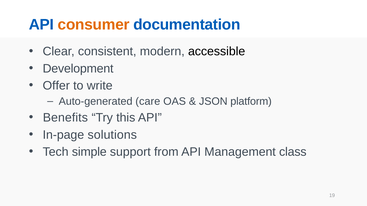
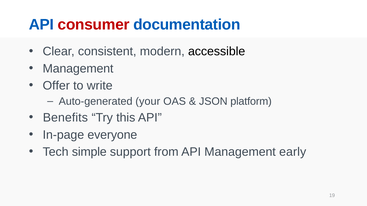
consumer colour: orange -> red
Development at (78, 69): Development -> Management
care: care -> your
solutions: solutions -> everyone
class: class -> early
